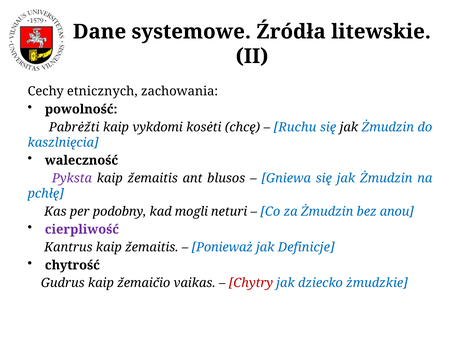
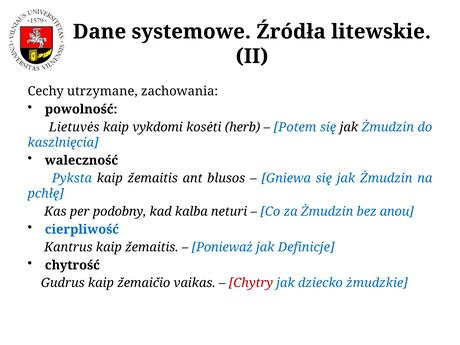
etnicznych: etnicznych -> utrzymane
Pabrėžti: Pabrėžti -> Lietuvės
chcę: chcę -> herb
Ruchu: Ruchu -> Potem
Pyksta colour: purple -> blue
mogli: mogli -> kalba
cierpliwość colour: purple -> blue
